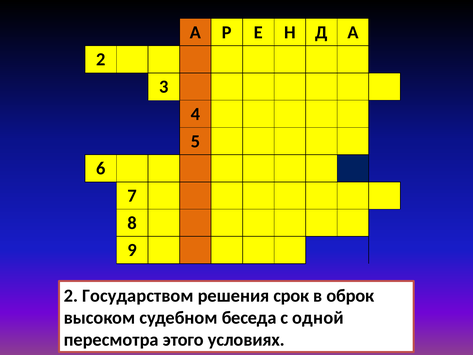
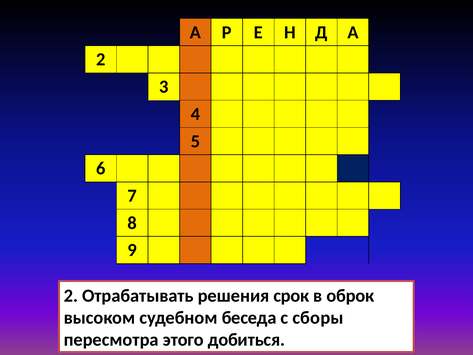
Государством: Государством -> Отрабатывать
одной: одной -> сборы
условиях: условиях -> добиться
